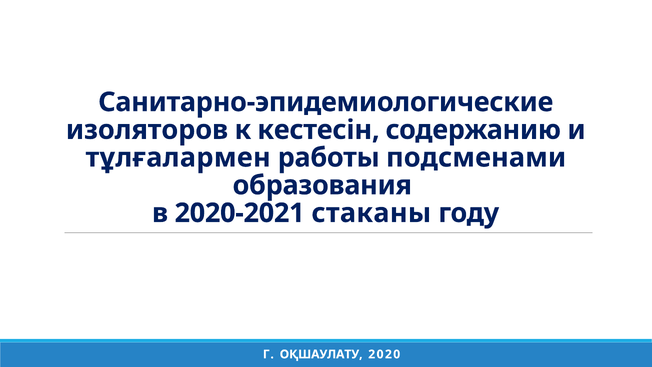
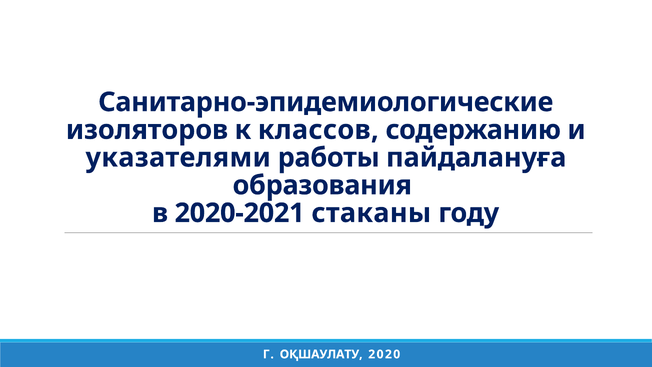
кестесін: кестесін -> классов
тұлғалармен: тұлғалармен -> указателями
подсменами: подсменами -> пайдалануға
